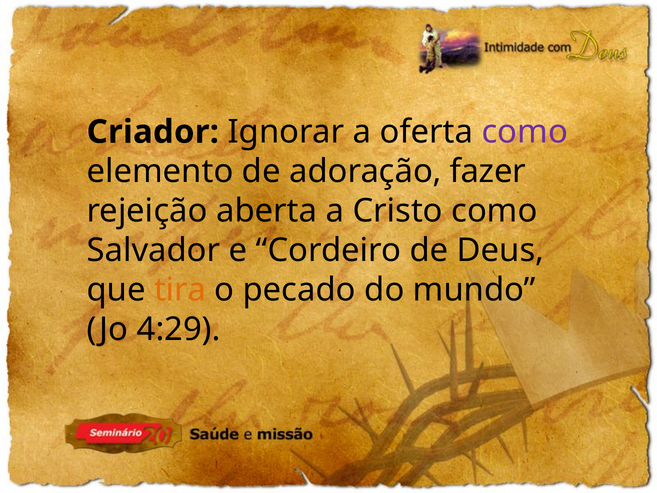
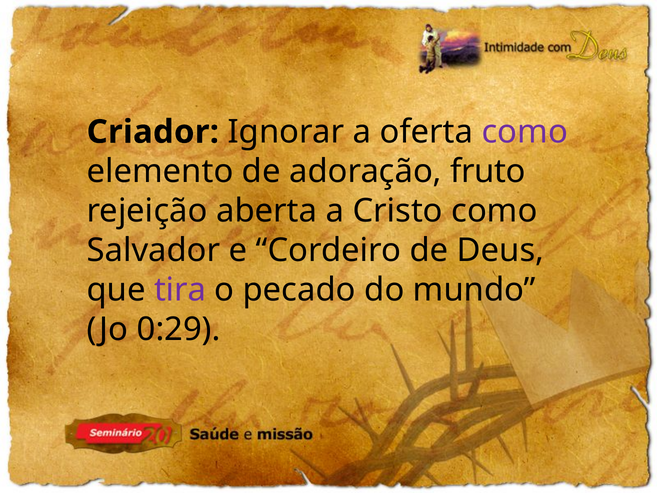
fazer: fazer -> fruto
tira colour: orange -> purple
4:29: 4:29 -> 0:29
